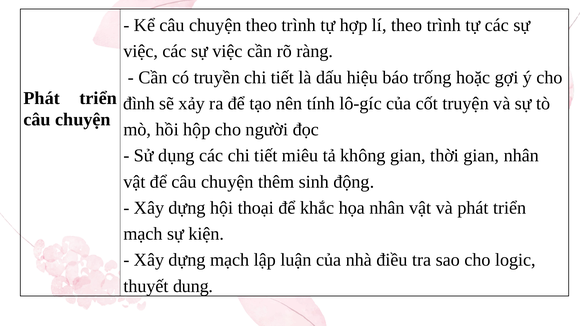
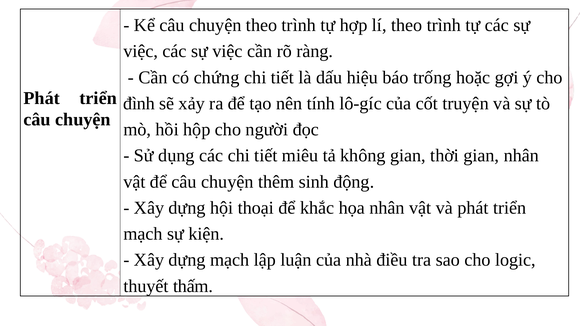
truyền: truyền -> chứng
dung: dung -> thấm
